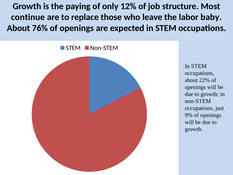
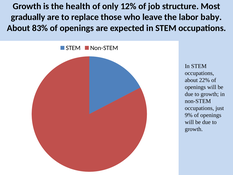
paying: paying -> health
continue: continue -> gradually
76%: 76% -> 83%
